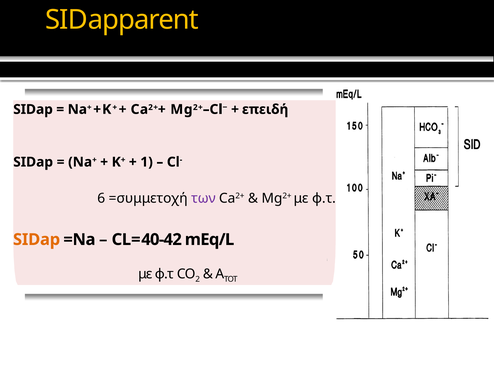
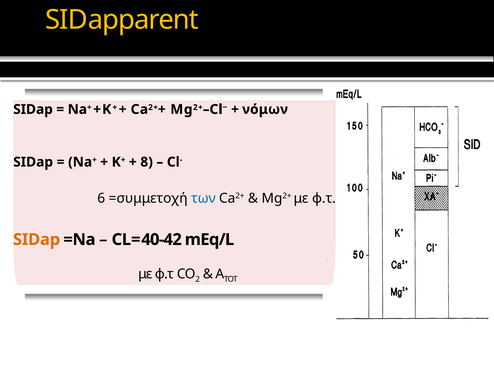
επειδή: επειδή -> νόμων
1: 1 -> 8
των colour: purple -> blue
